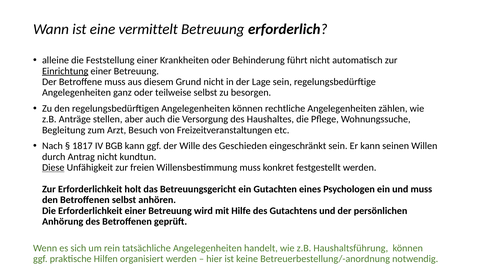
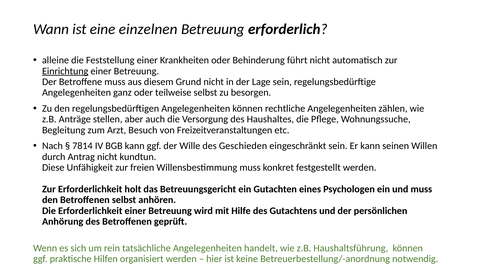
vermittelt: vermittelt -> einzelnen
1817: 1817 -> 7814
Diese underline: present -> none
